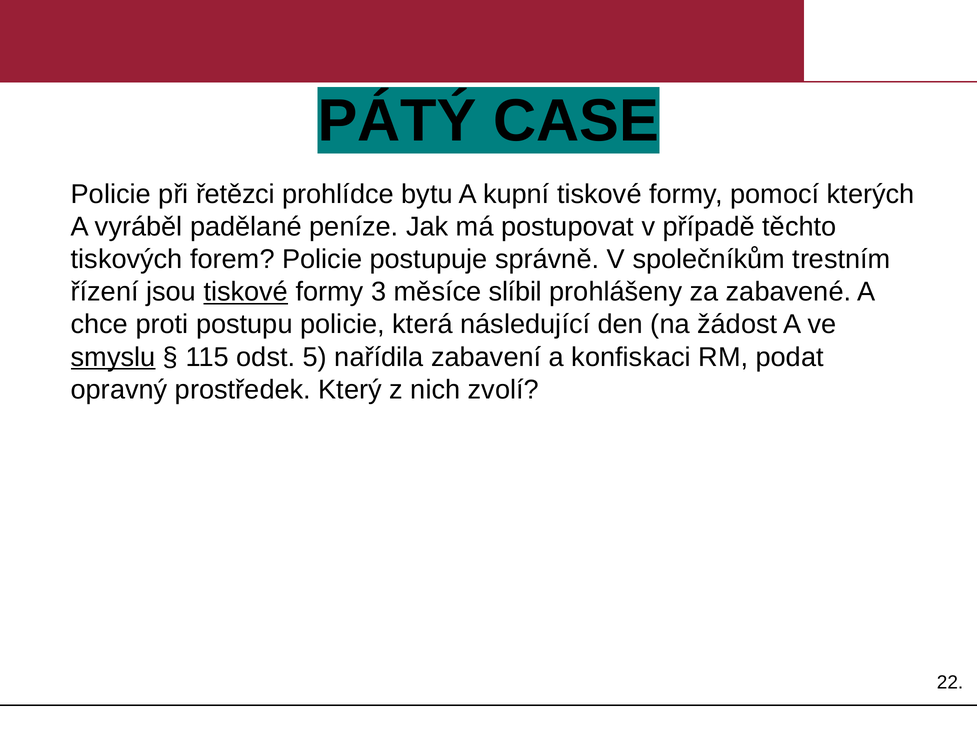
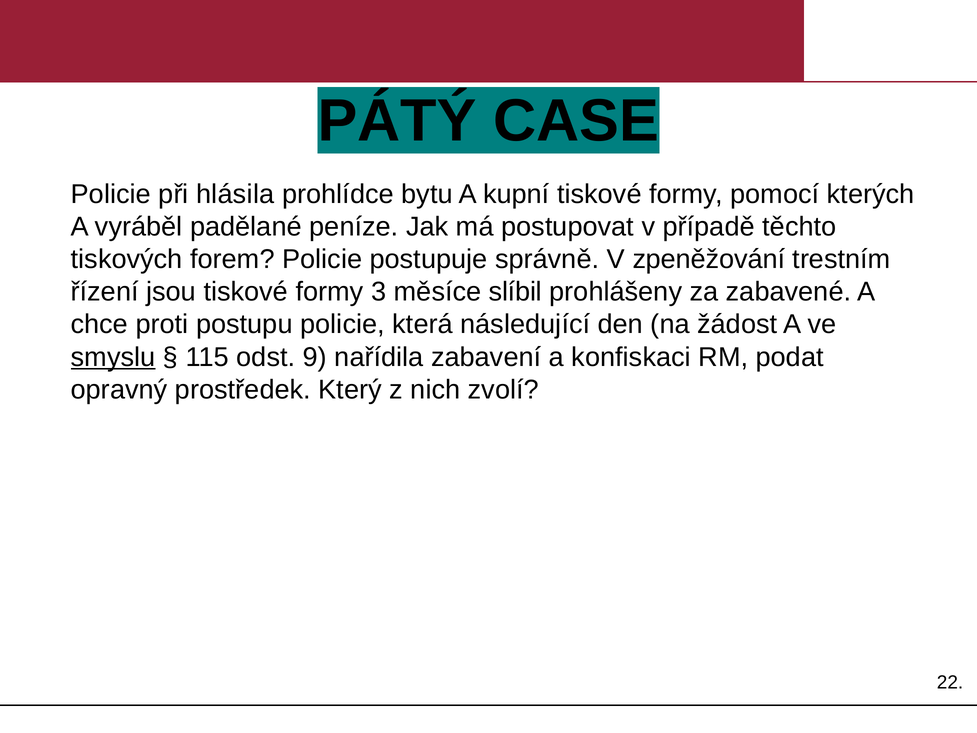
řetězci: řetězci -> hlásila
společníkům: společníkům -> zpeněžování
tiskové at (246, 292) underline: present -> none
5: 5 -> 9
